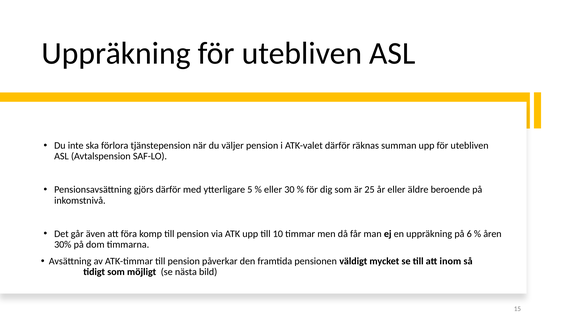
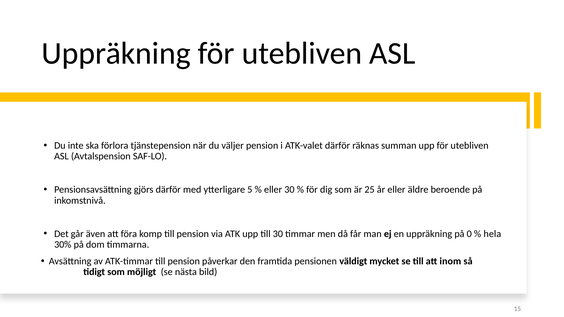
till 10: 10 -> 30
6: 6 -> 0
åren: åren -> hela
